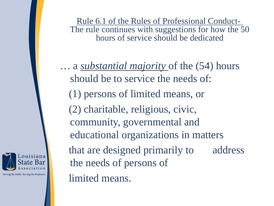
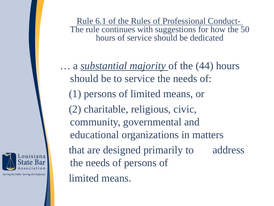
54: 54 -> 44
